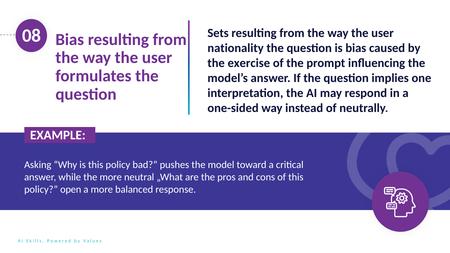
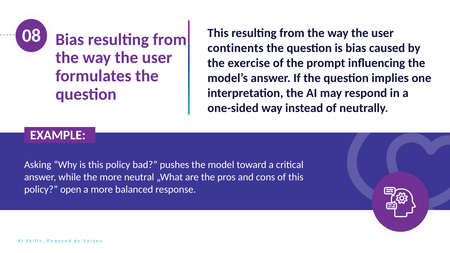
Sets at (218, 33): Sets -> This
nationality: nationality -> continents
